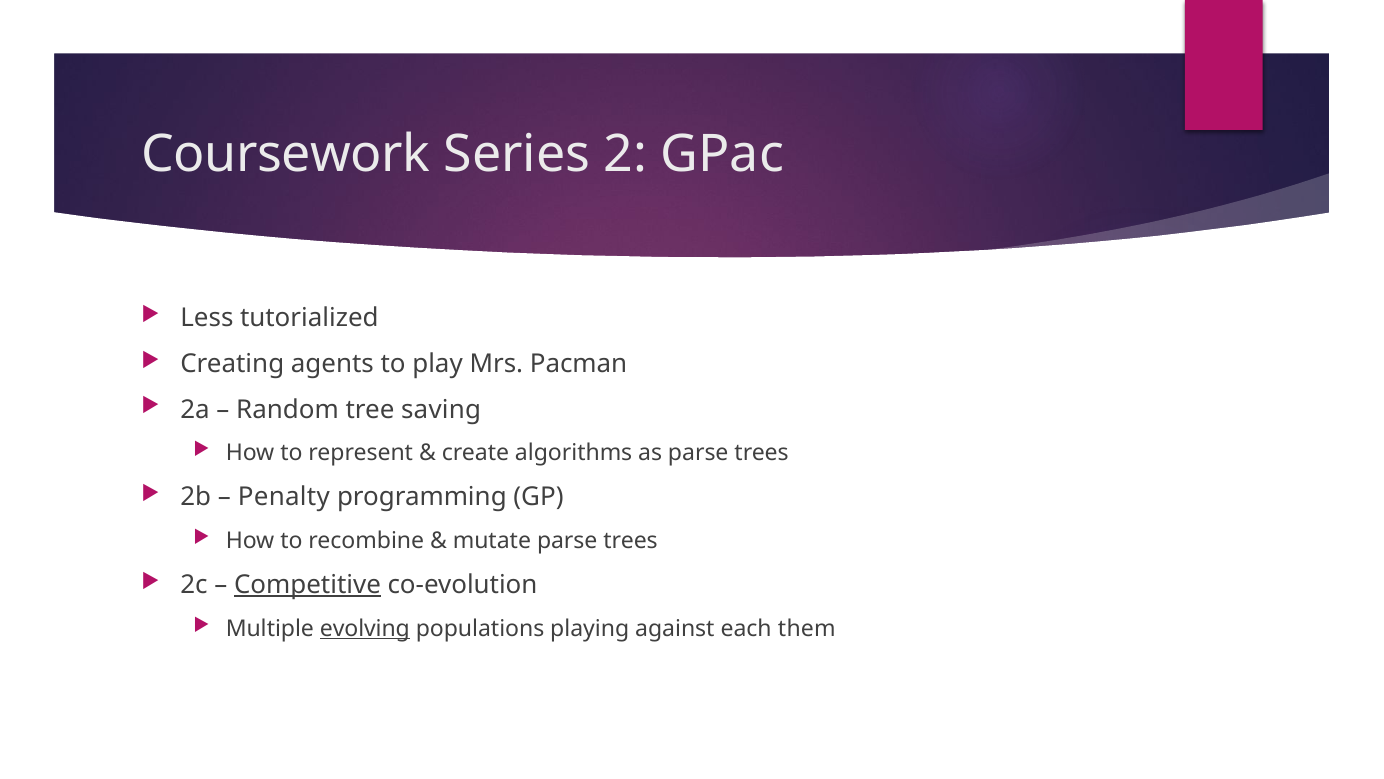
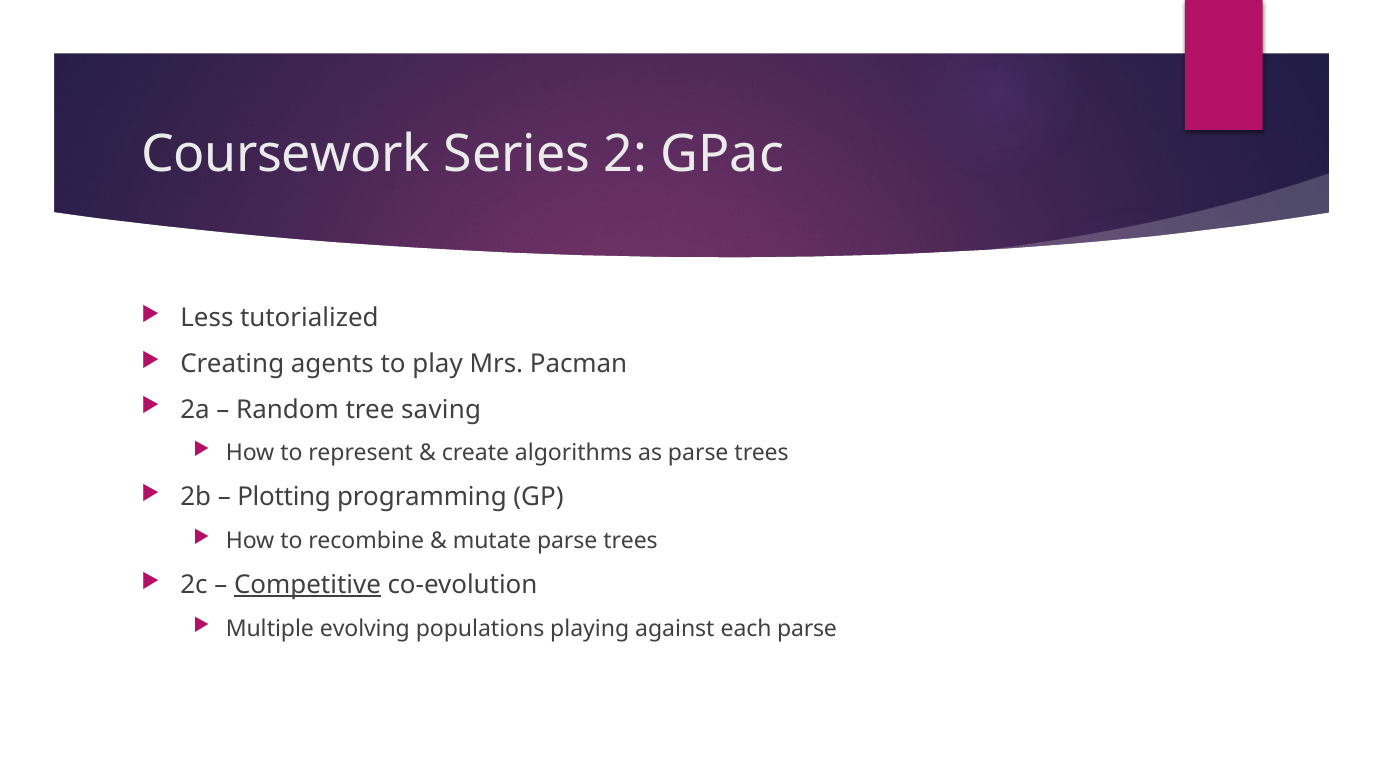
Penalty: Penalty -> Plotting
evolving underline: present -> none
each them: them -> parse
